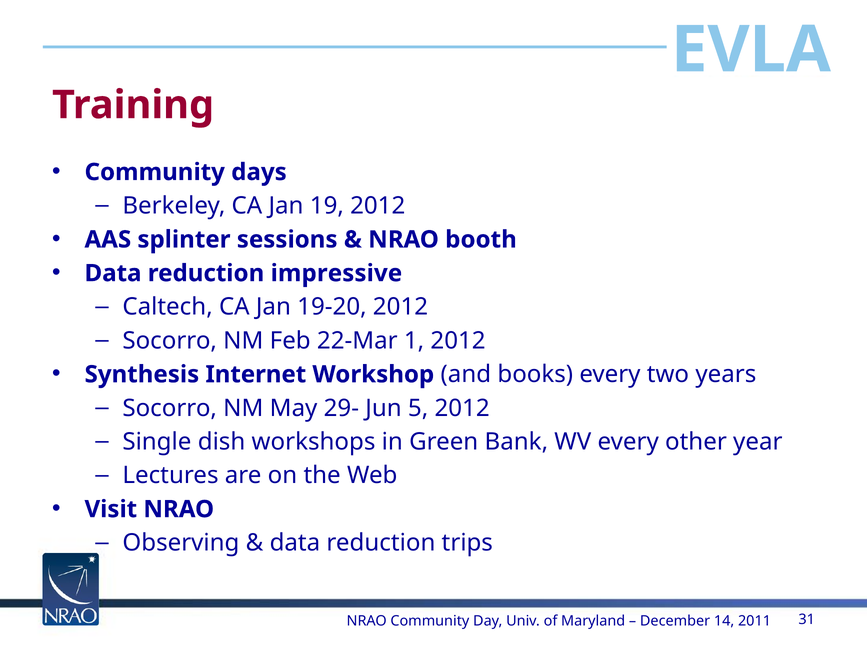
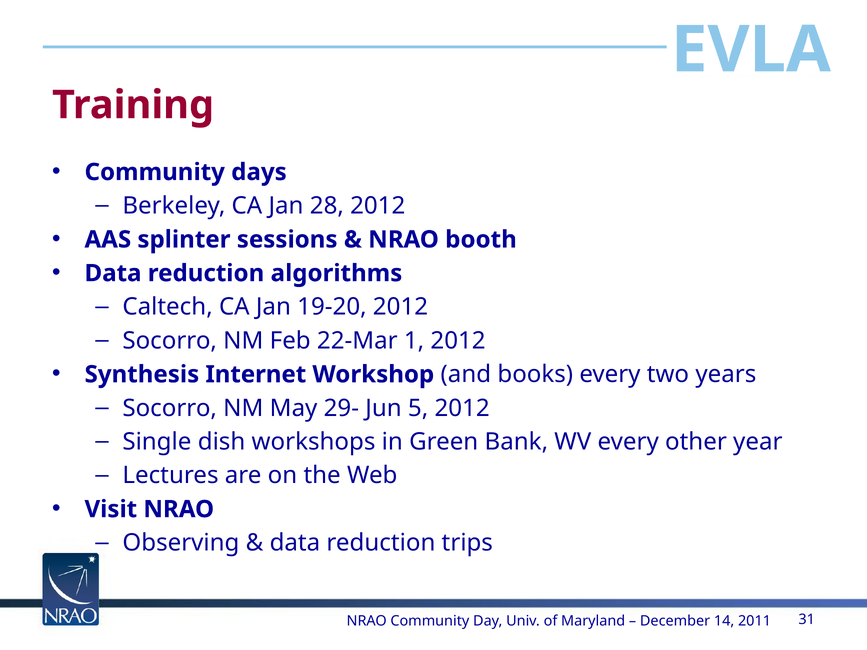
19: 19 -> 28
impressive: impressive -> algorithms
